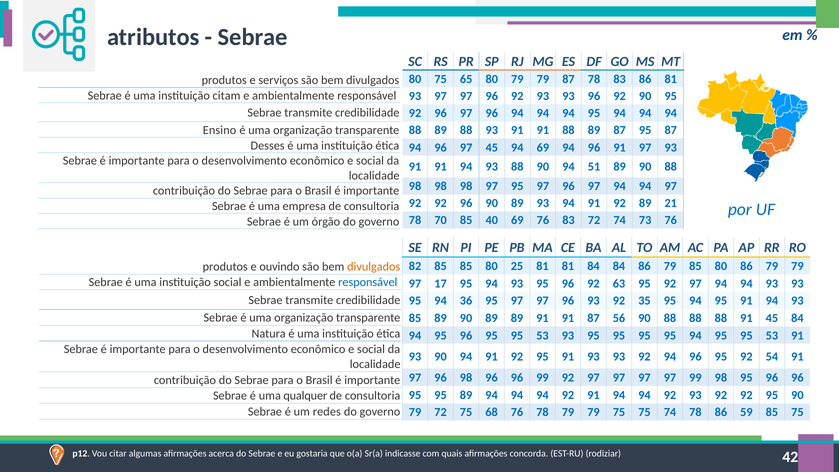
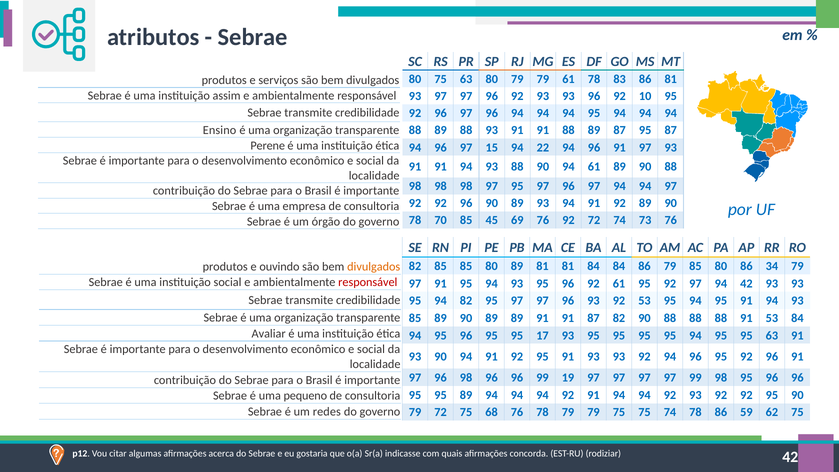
75 65: 65 -> 63
79 87: 87 -> 61
citam: citam -> assim
92 90: 90 -> 10
Desses: Desses -> Perene
97 45: 45 -> 15
94 69: 69 -> 22
94 51: 51 -> 61
92 89 21: 21 -> 90
40: 40 -> 45
76 83: 83 -> 92
80 25: 25 -> 89
80 86 79: 79 -> 34
responsável at (368, 282) colour: blue -> red
97 17: 17 -> 91
92 63: 63 -> 61
92 97 94 94: 94 -> 42
94 36: 36 -> 82
92 35: 35 -> 53
87 56: 56 -> 82
91 45: 45 -> 53
Natura: Natura -> Avaliar
96 95 95 53: 53 -> 17
94 95 95 53: 53 -> 63
96 95 92 54: 54 -> 96
99 92: 92 -> 19
qualquer: qualquer -> pequeno
59 85: 85 -> 62
